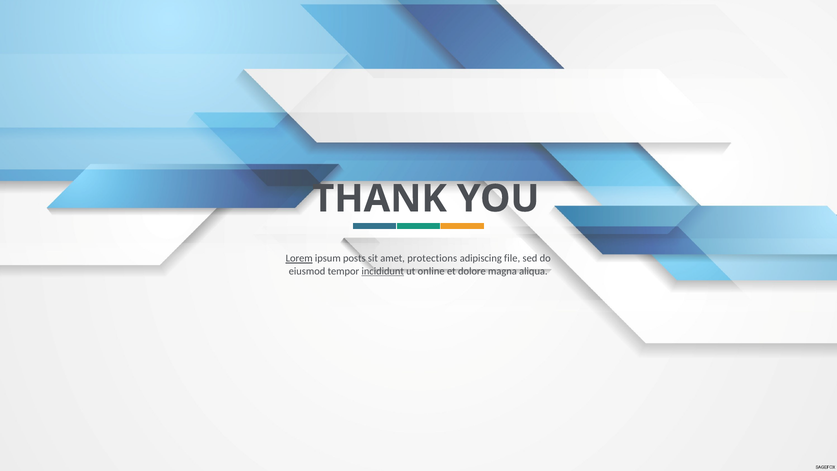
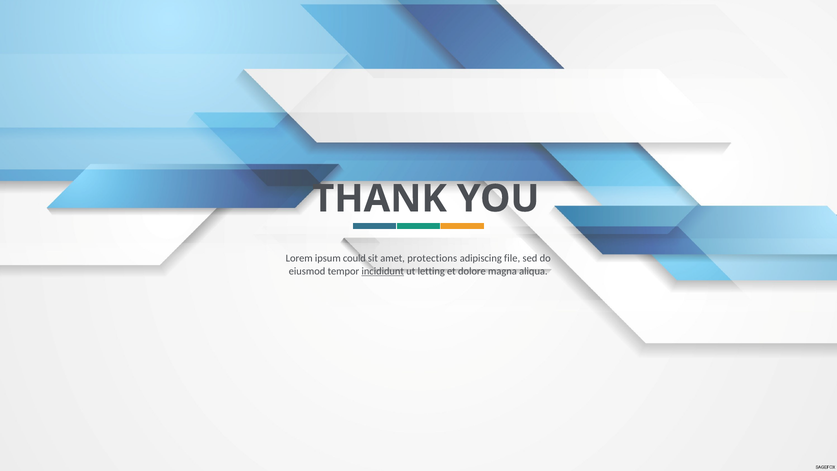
Lorem underline: present -> none
posts: posts -> could
online: online -> letting
